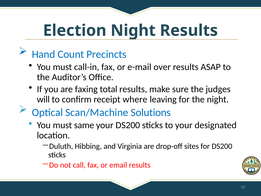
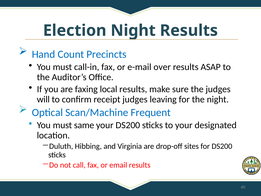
total: total -> local
receipt where: where -> judges
Solutions: Solutions -> Frequent
